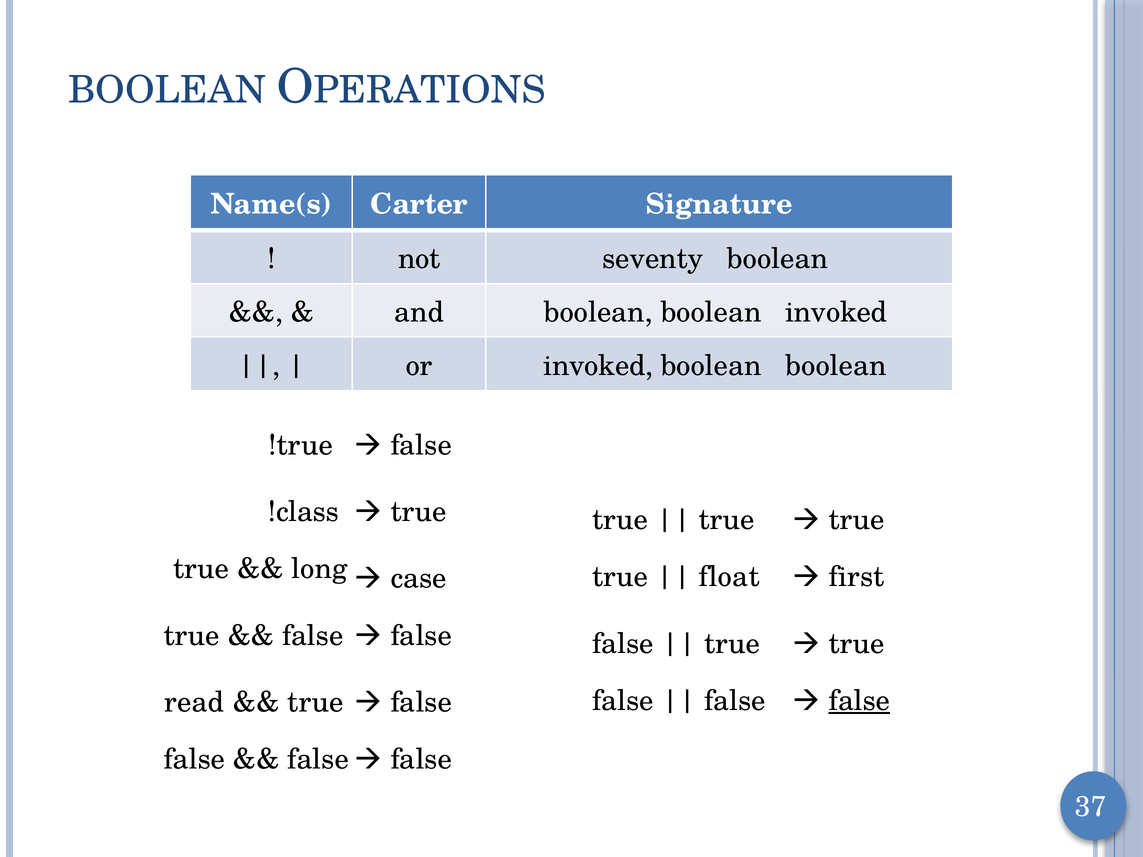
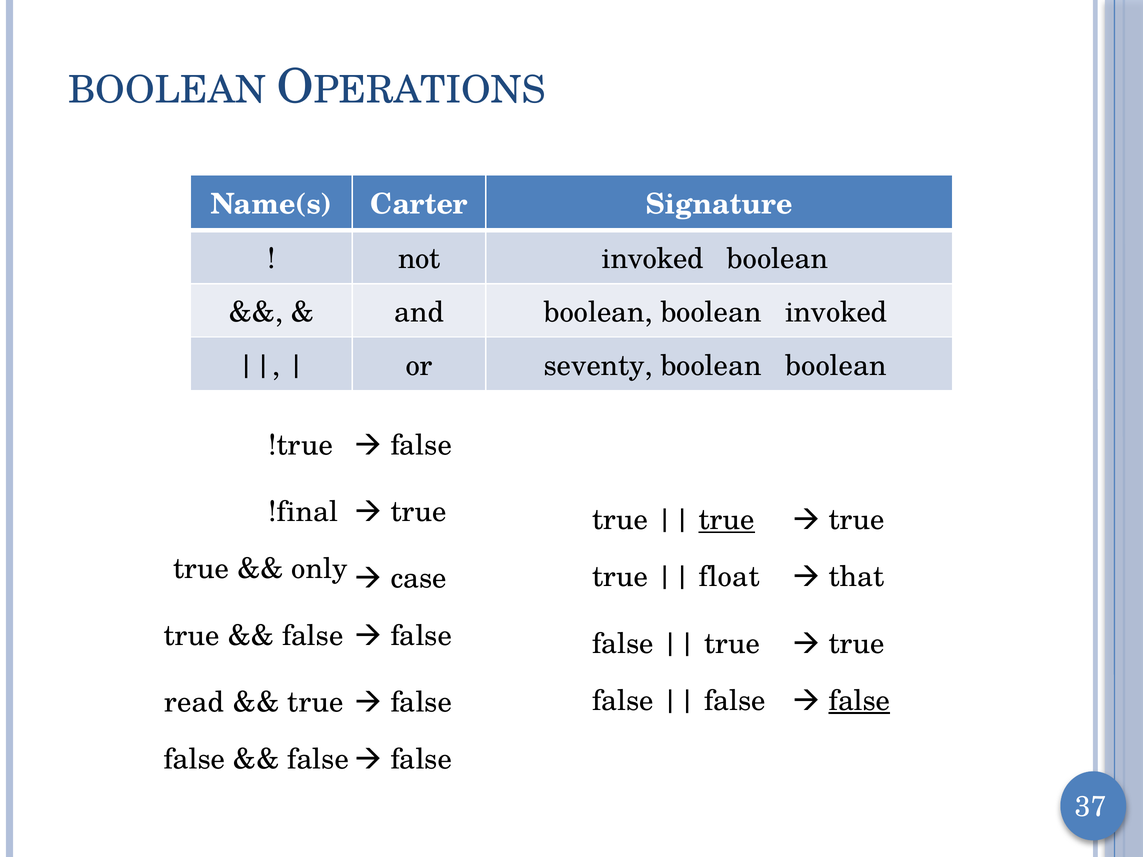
not seventy: seventy -> invoked
or invoked: invoked -> seventy
!class: !class -> !final
true at (727, 520) underline: none -> present
long: long -> only
first: first -> that
